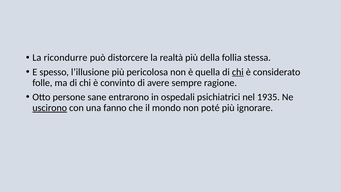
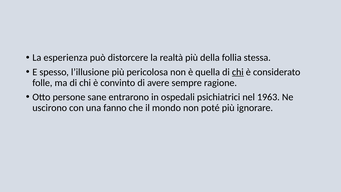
ricondurre: ricondurre -> esperienza
1935: 1935 -> 1963
uscirono underline: present -> none
